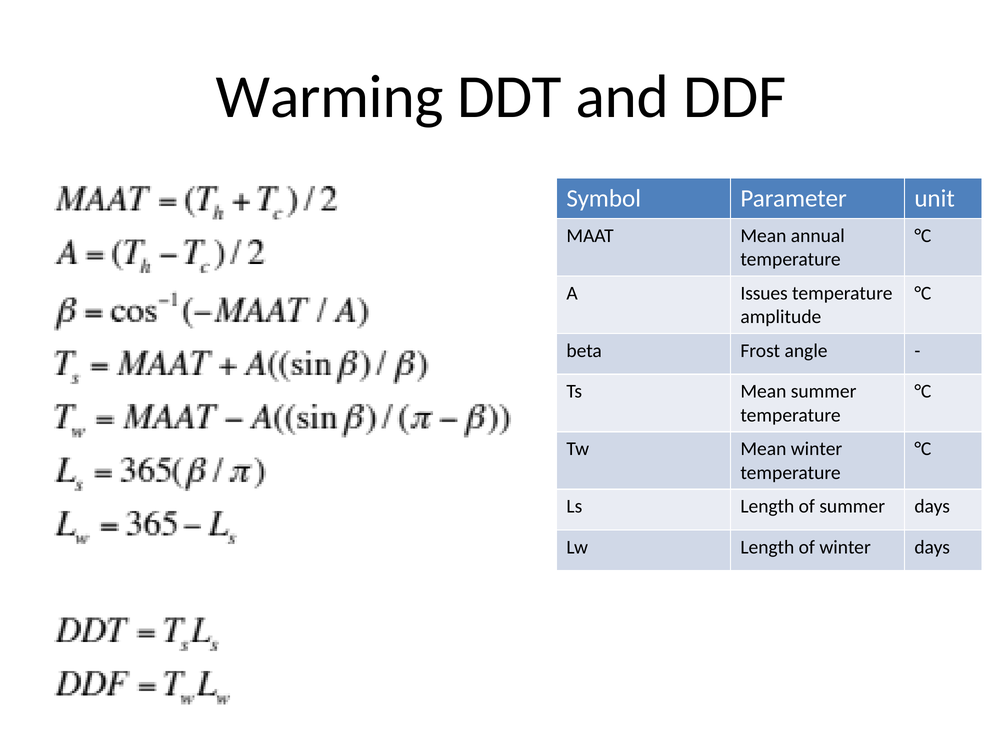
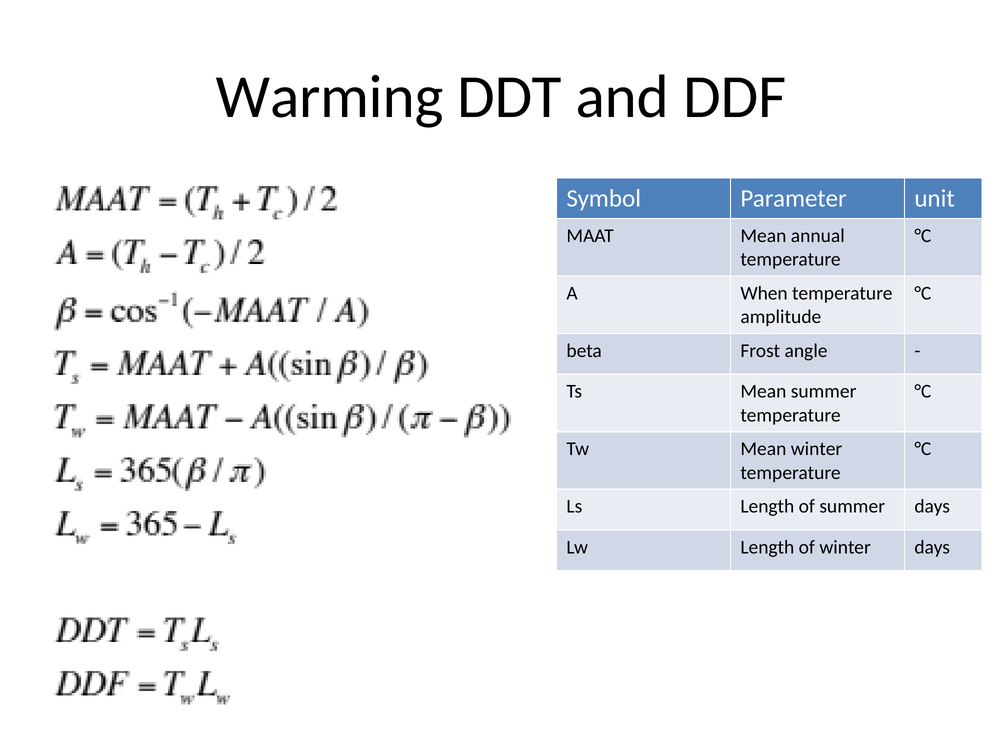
Issues: Issues -> When
